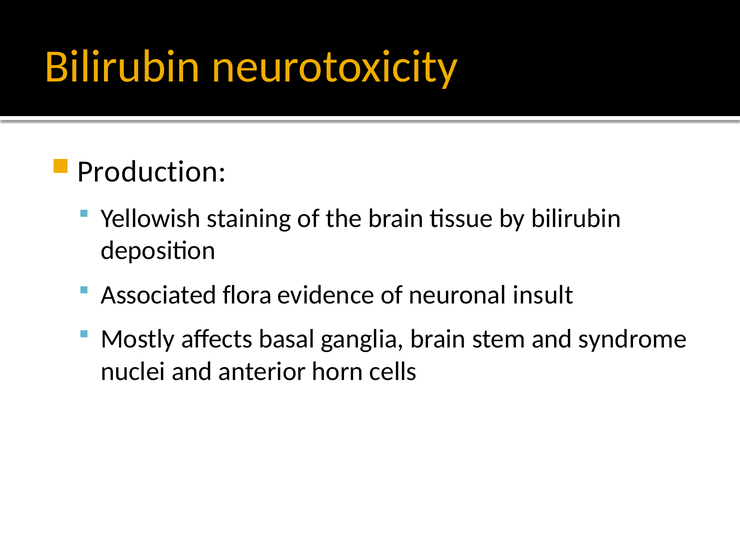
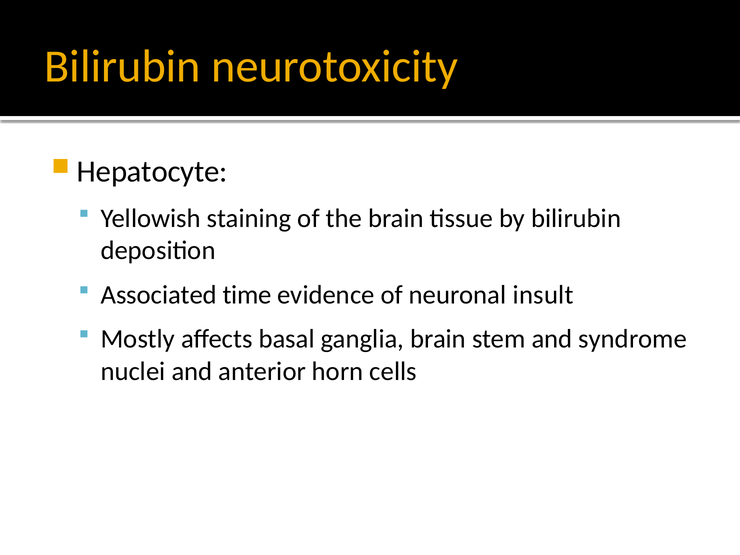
Production: Production -> Hepatocyte
flora: flora -> time
